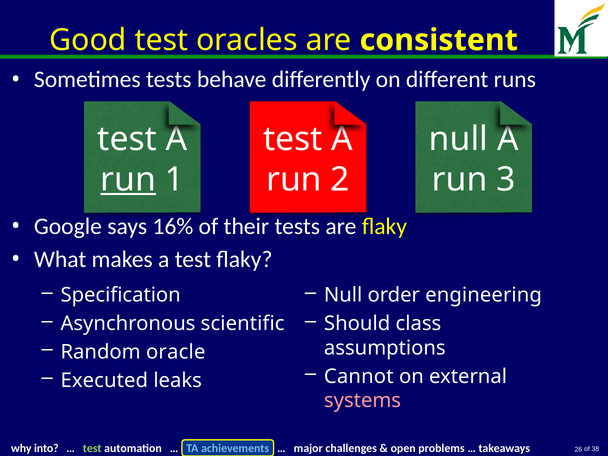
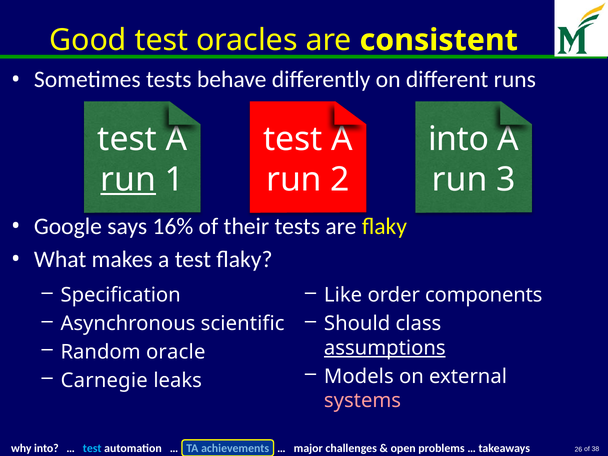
null at (458, 139): null -> into
Null at (343, 295): Null -> Like
engineering: engineering -> components
assumptions underline: none -> present
Cannot: Cannot -> Models
Executed: Executed -> Carnegie
test at (92, 449) colour: light green -> light blue
